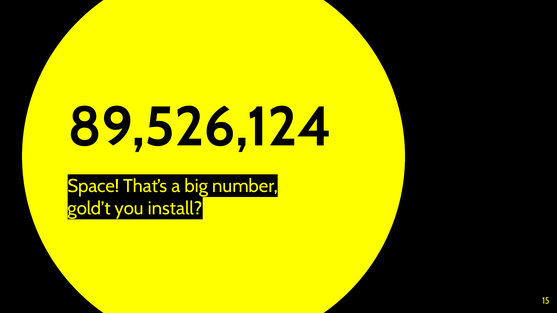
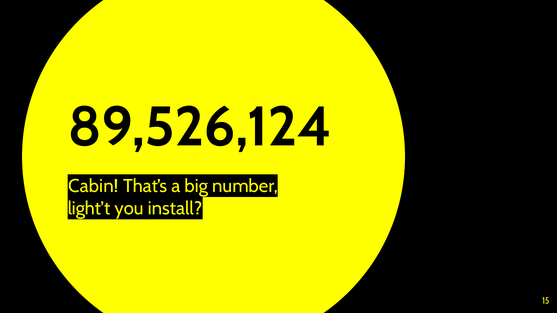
Space: Space -> Cabin
gold’t: gold’t -> light’t
